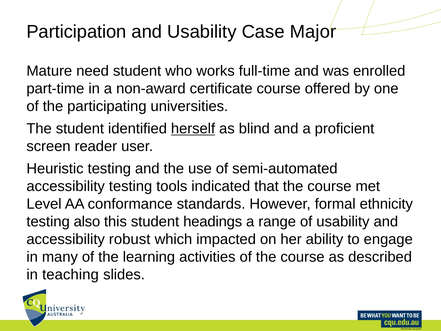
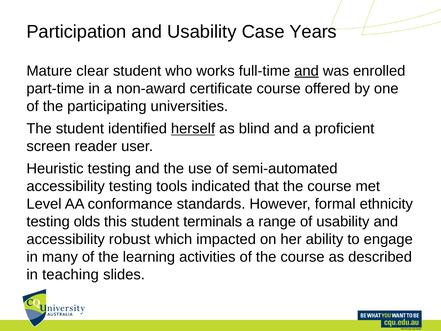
Major: Major -> Years
need: need -> clear
and at (307, 71) underline: none -> present
also: also -> olds
headings: headings -> terminals
